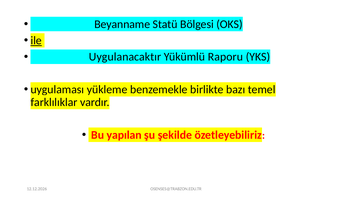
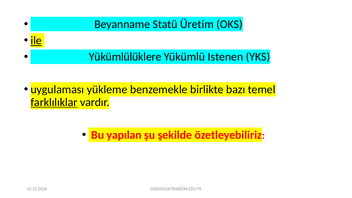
Bölgesi: Bölgesi -> Üretim
Uygulanacaktır: Uygulanacaktır -> Yükümlülüklere
Raporu: Raporu -> Istenen
farklılıklar underline: none -> present
